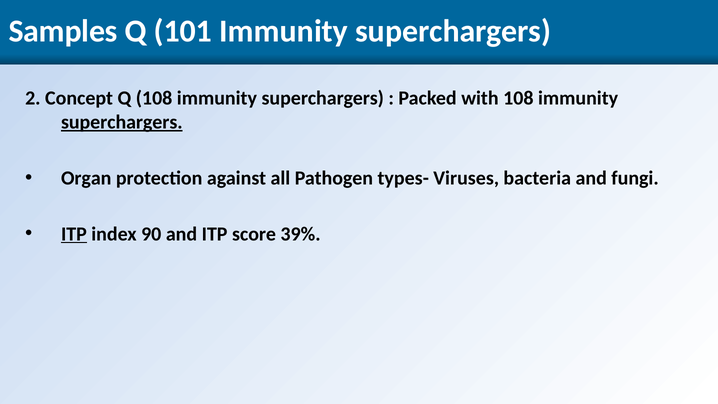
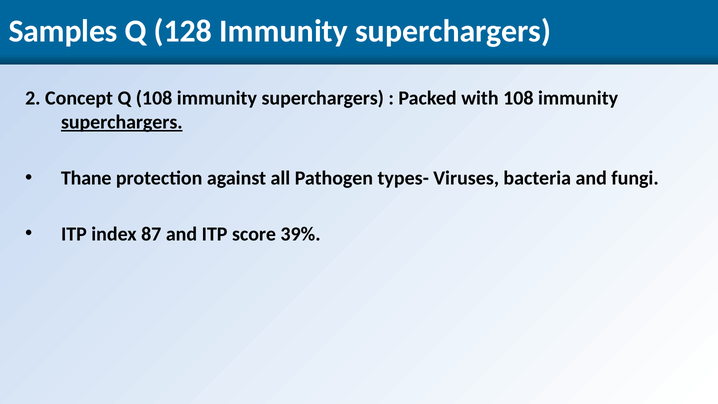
101: 101 -> 128
Organ: Organ -> Thane
ITP at (74, 234) underline: present -> none
90: 90 -> 87
